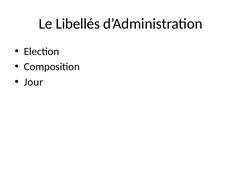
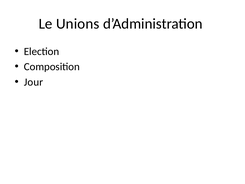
Libellés: Libellés -> Unions
